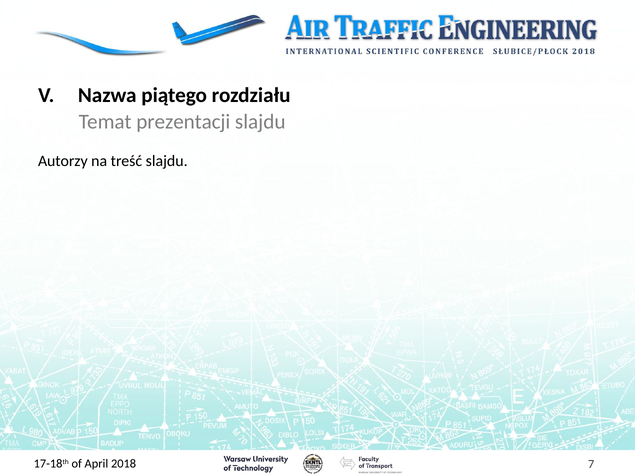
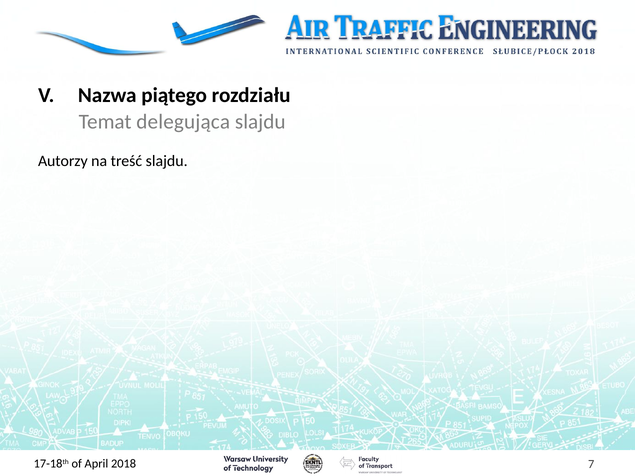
prezentacji: prezentacji -> delegująca
